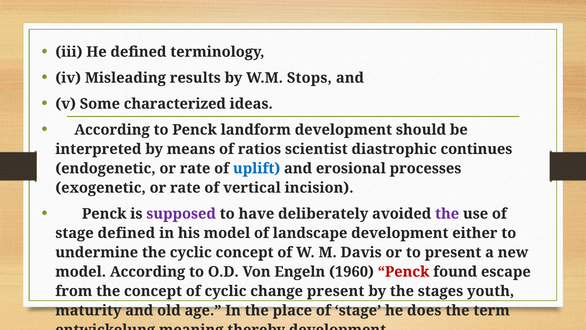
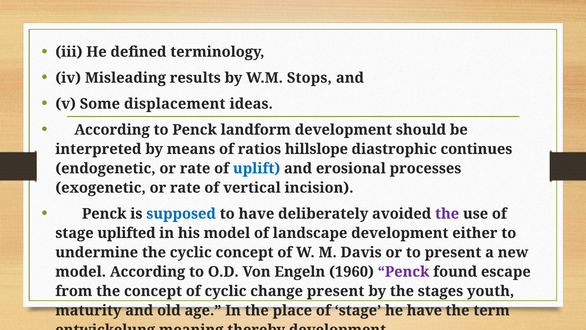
characterized: characterized -> displacement
scientist: scientist -> hillslope
supposed colour: purple -> blue
stage defined: defined -> uplifted
Penck at (404, 271) colour: red -> purple
he does: does -> have
